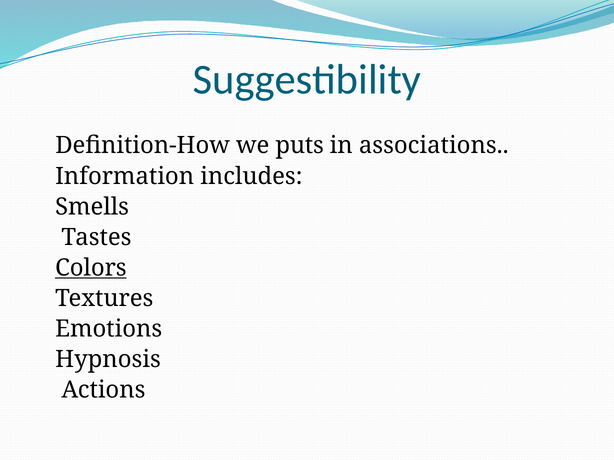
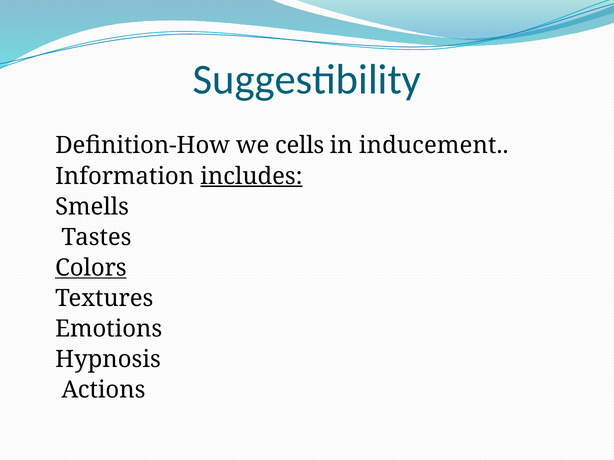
puts: puts -> cells
associations: associations -> inducement
includes underline: none -> present
